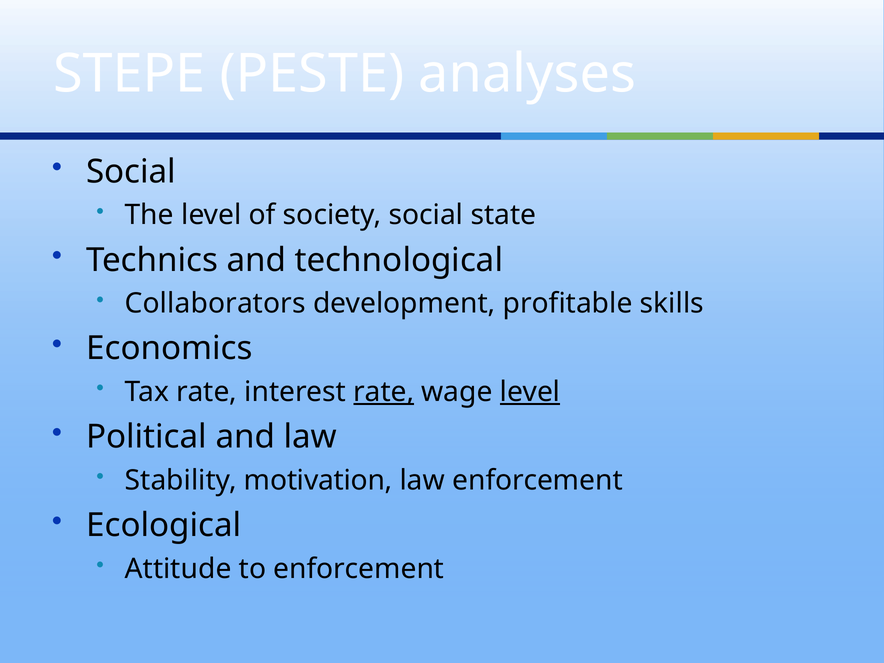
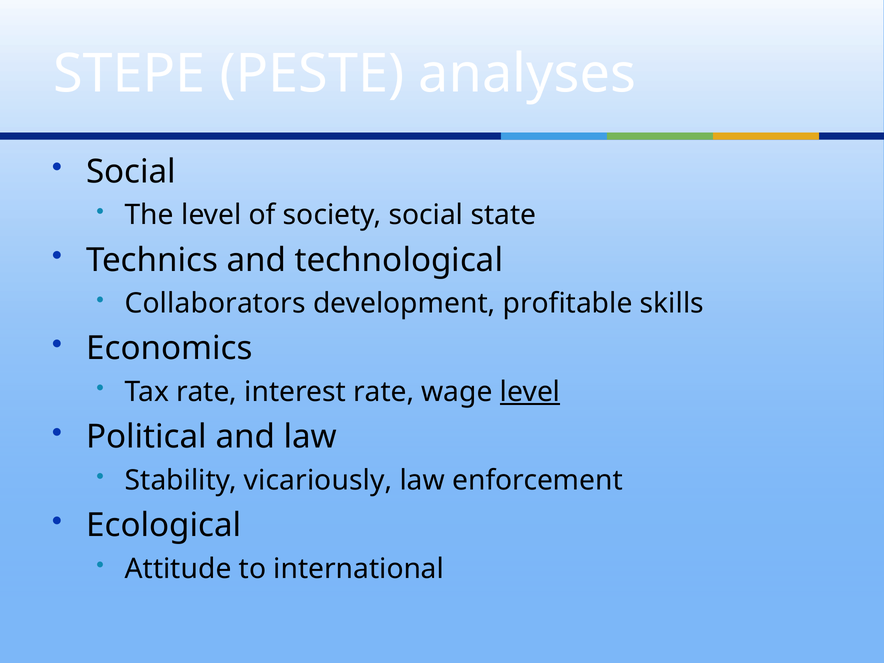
rate at (384, 392) underline: present -> none
motivation: motivation -> vicariously
to enforcement: enforcement -> international
